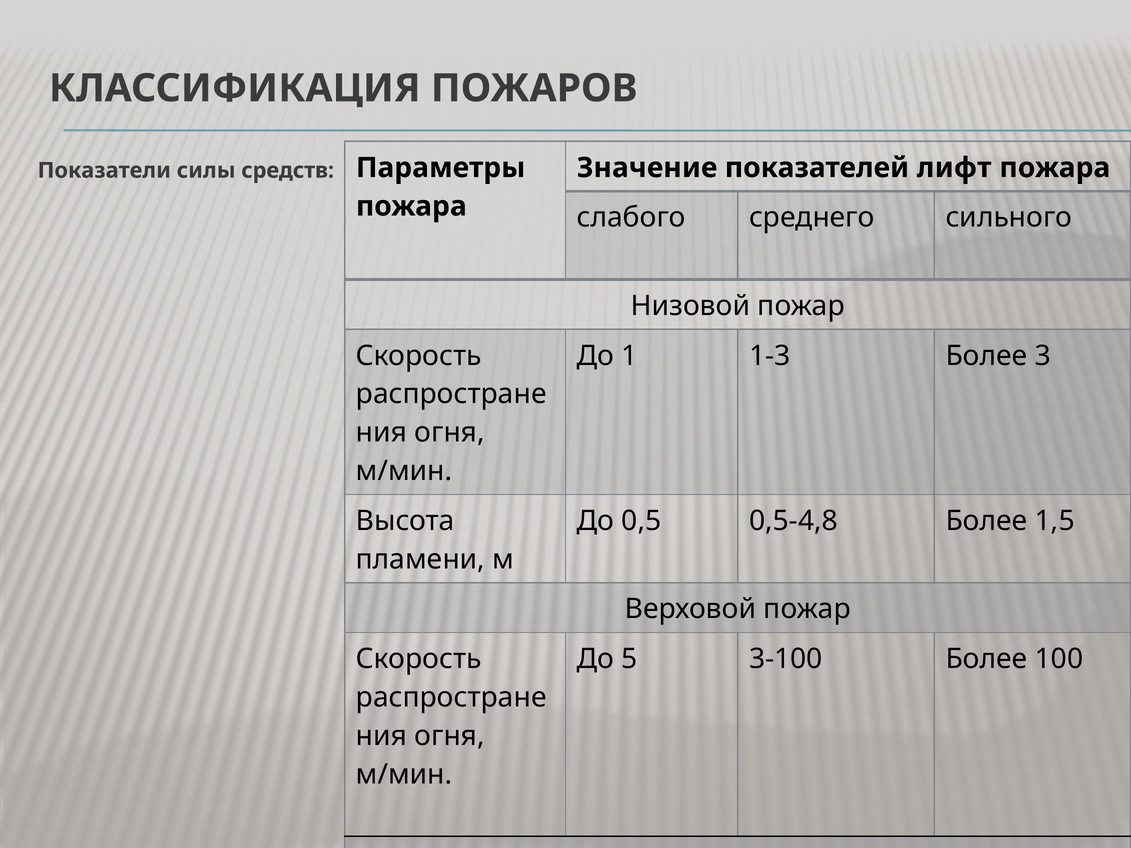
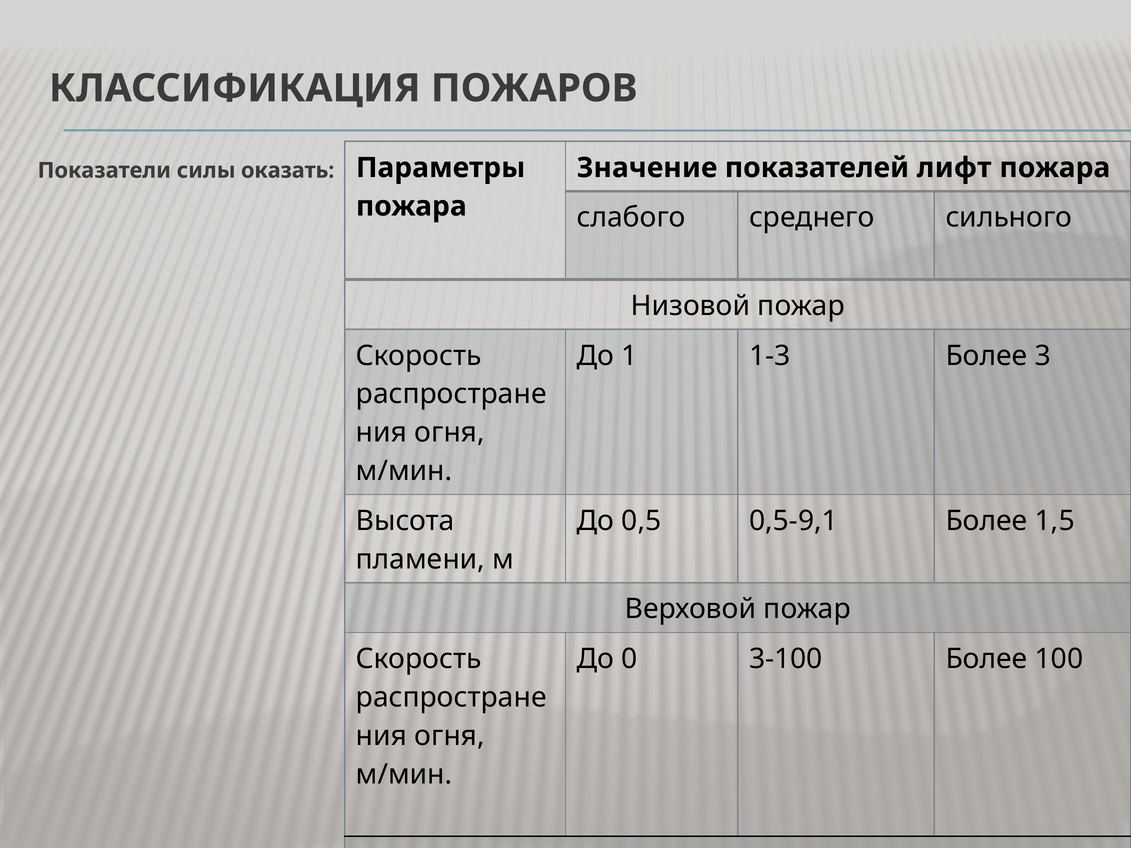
средств: средств -> оказать
0,5-4,8: 0,5-4,8 -> 0,5-9,1
5: 5 -> 0
